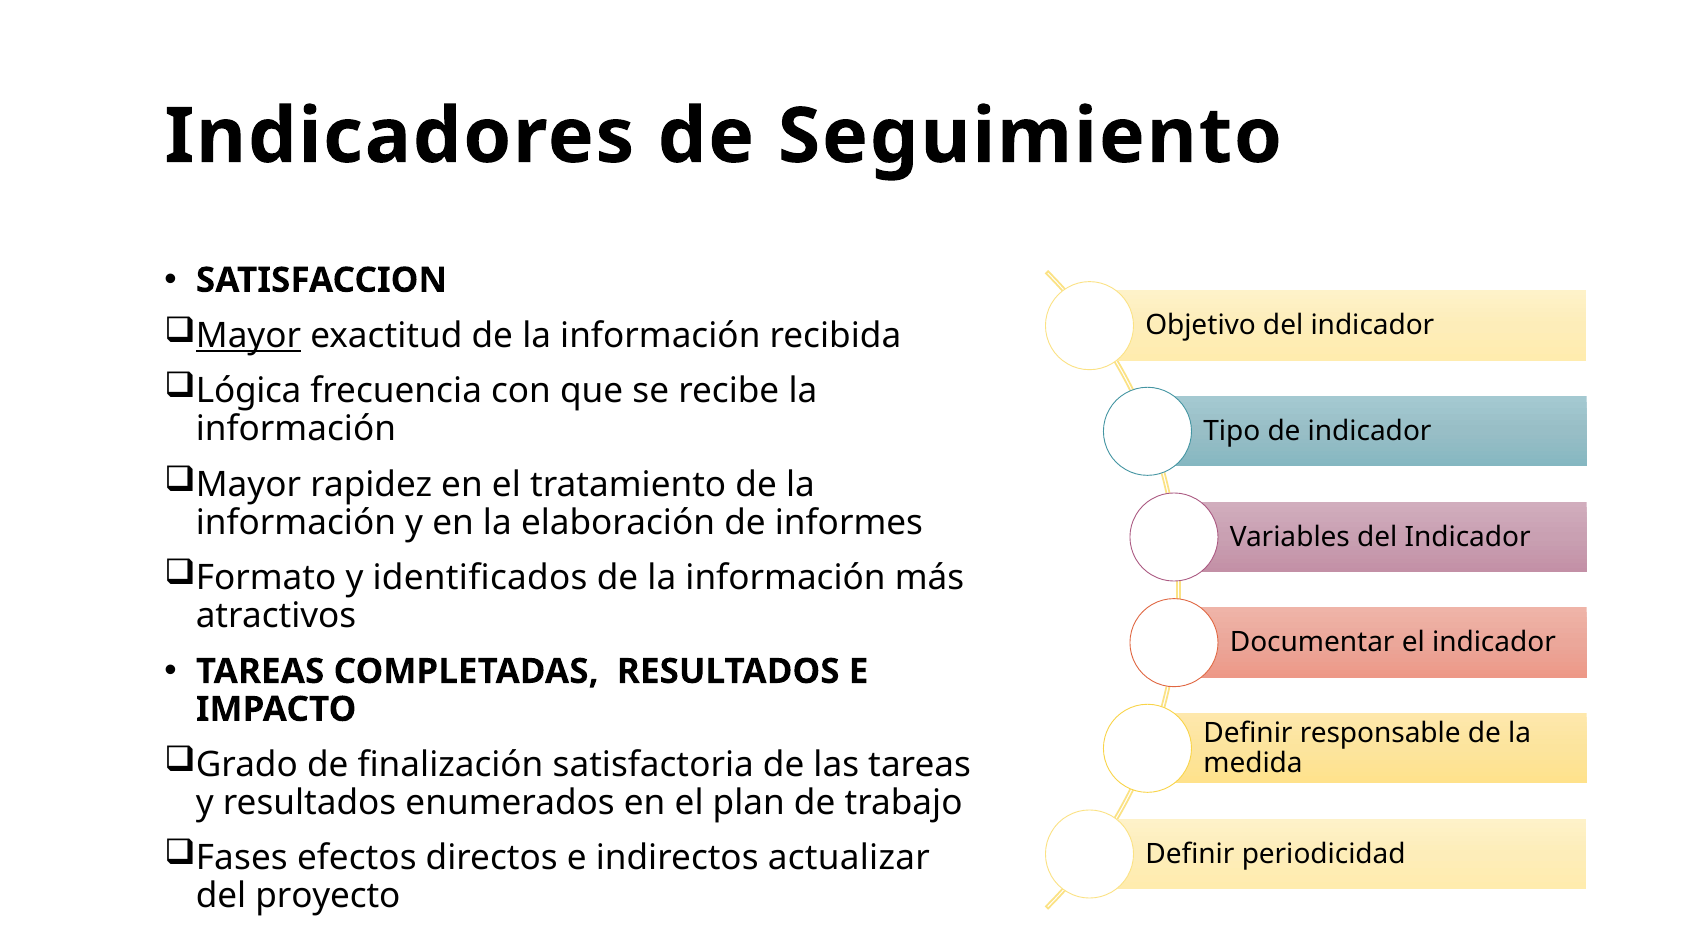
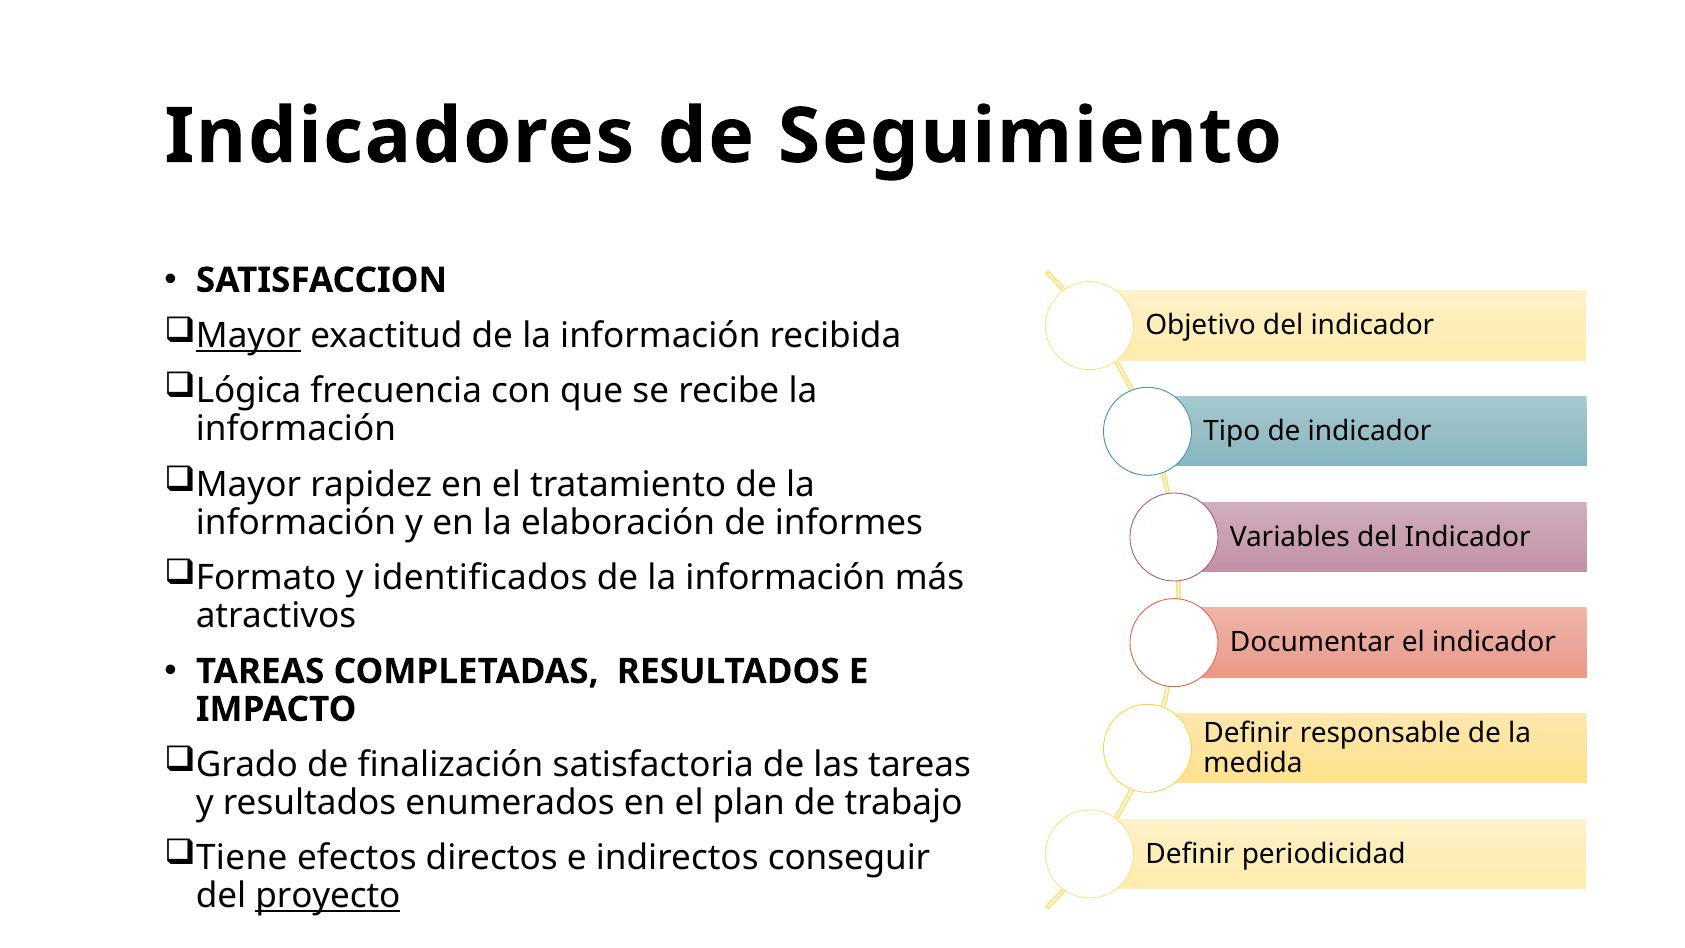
Fases: Fases -> Tiene
actualizar: actualizar -> conseguir
proyecto underline: none -> present
